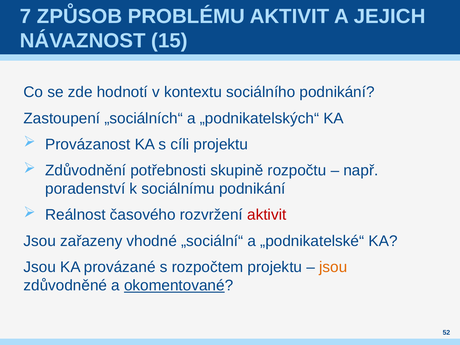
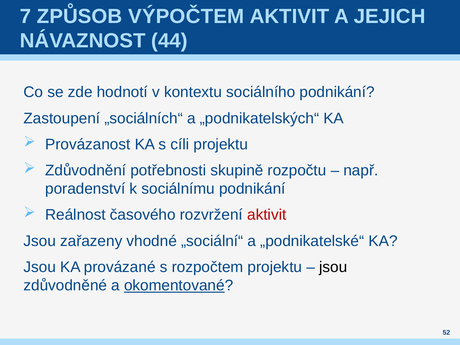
PROBLÉMU: PROBLÉMU -> VÝPOČTEM
15: 15 -> 44
jsou at (333, 267) colour: orange -> black
